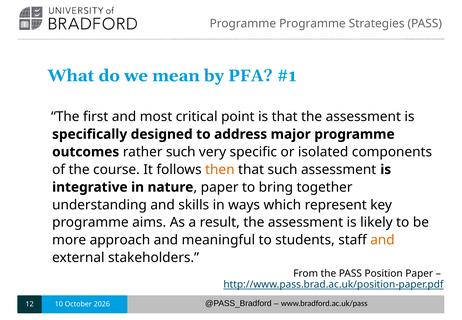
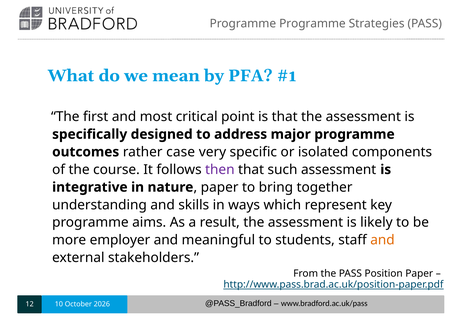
rather such: such -> case
then colour: orange -> purple
approach: approach -> employer
